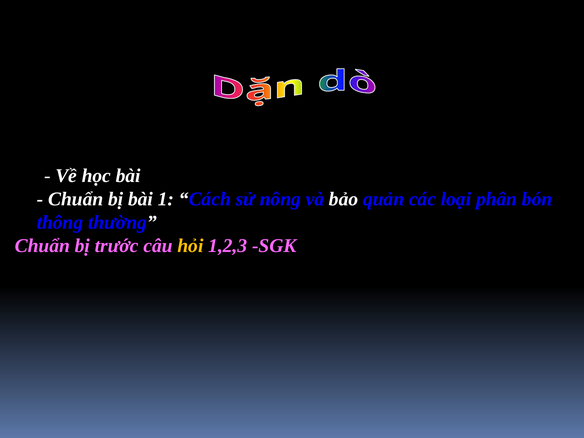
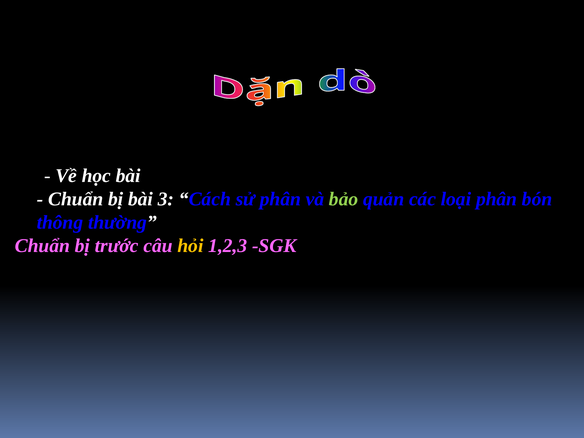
1: 1 -> 3
sử nông: nông -> phân
bảo colour: white -> light green
